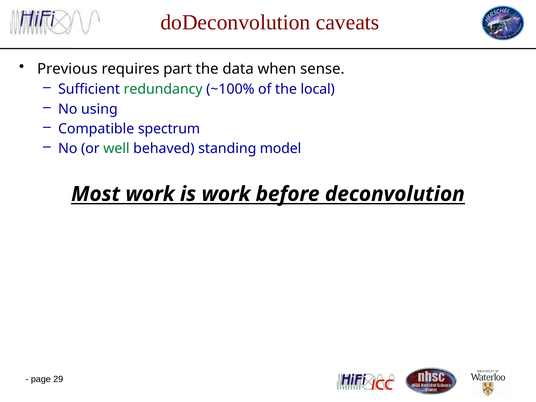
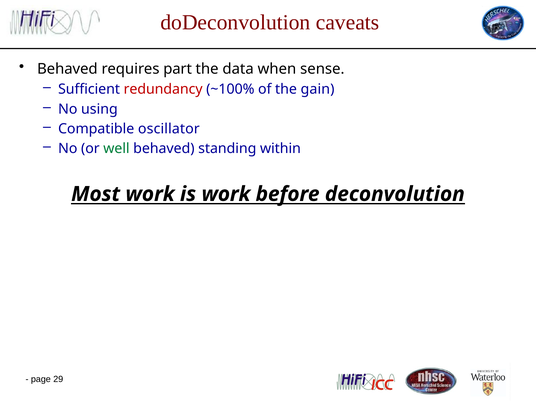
Previous at (67, 69): Previous -> Behaved
redundancy colour: green -> red
local: local -> gain
spectrum: spectrum -> oscillator
model: model -> within
